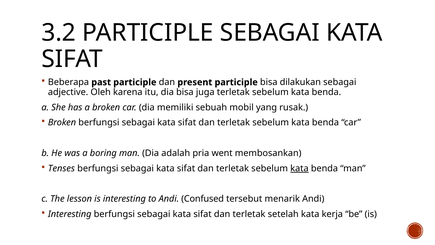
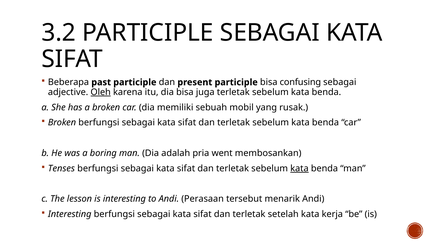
dilakukan: dilakukan -> confusing
Oleh underline: none -> present
Confused: Confused -> Perasaan
